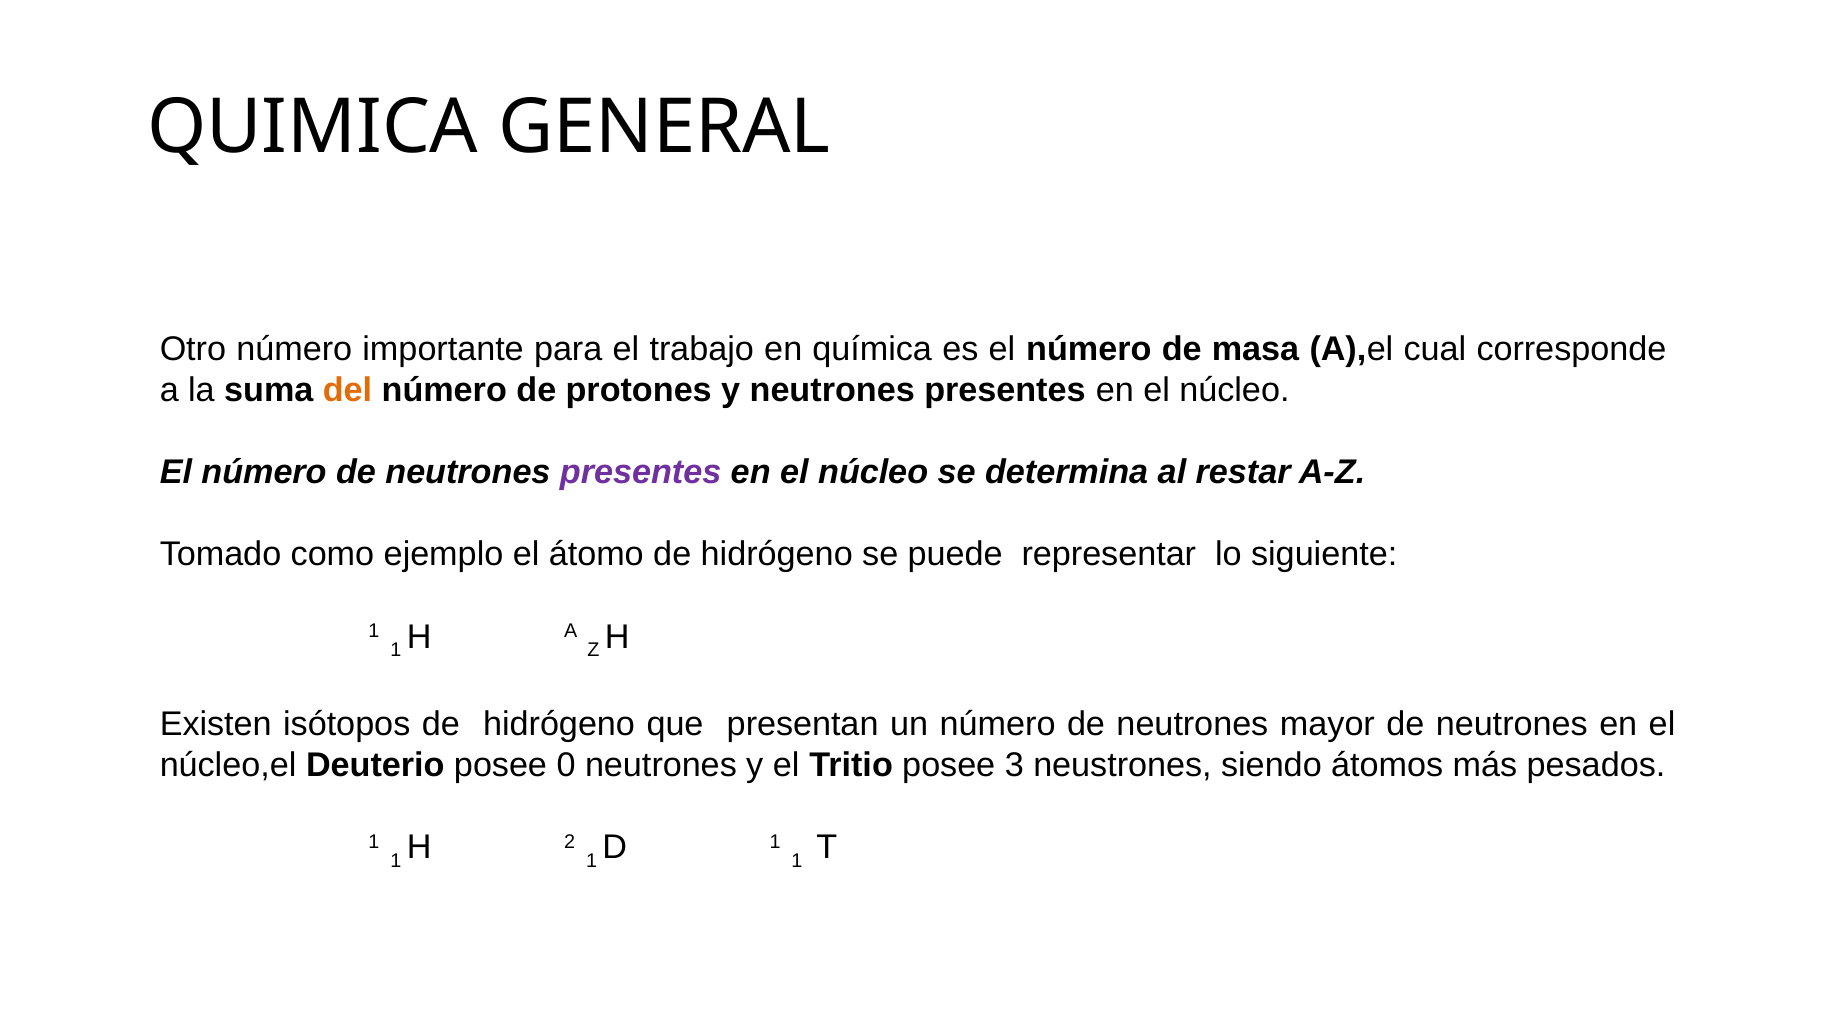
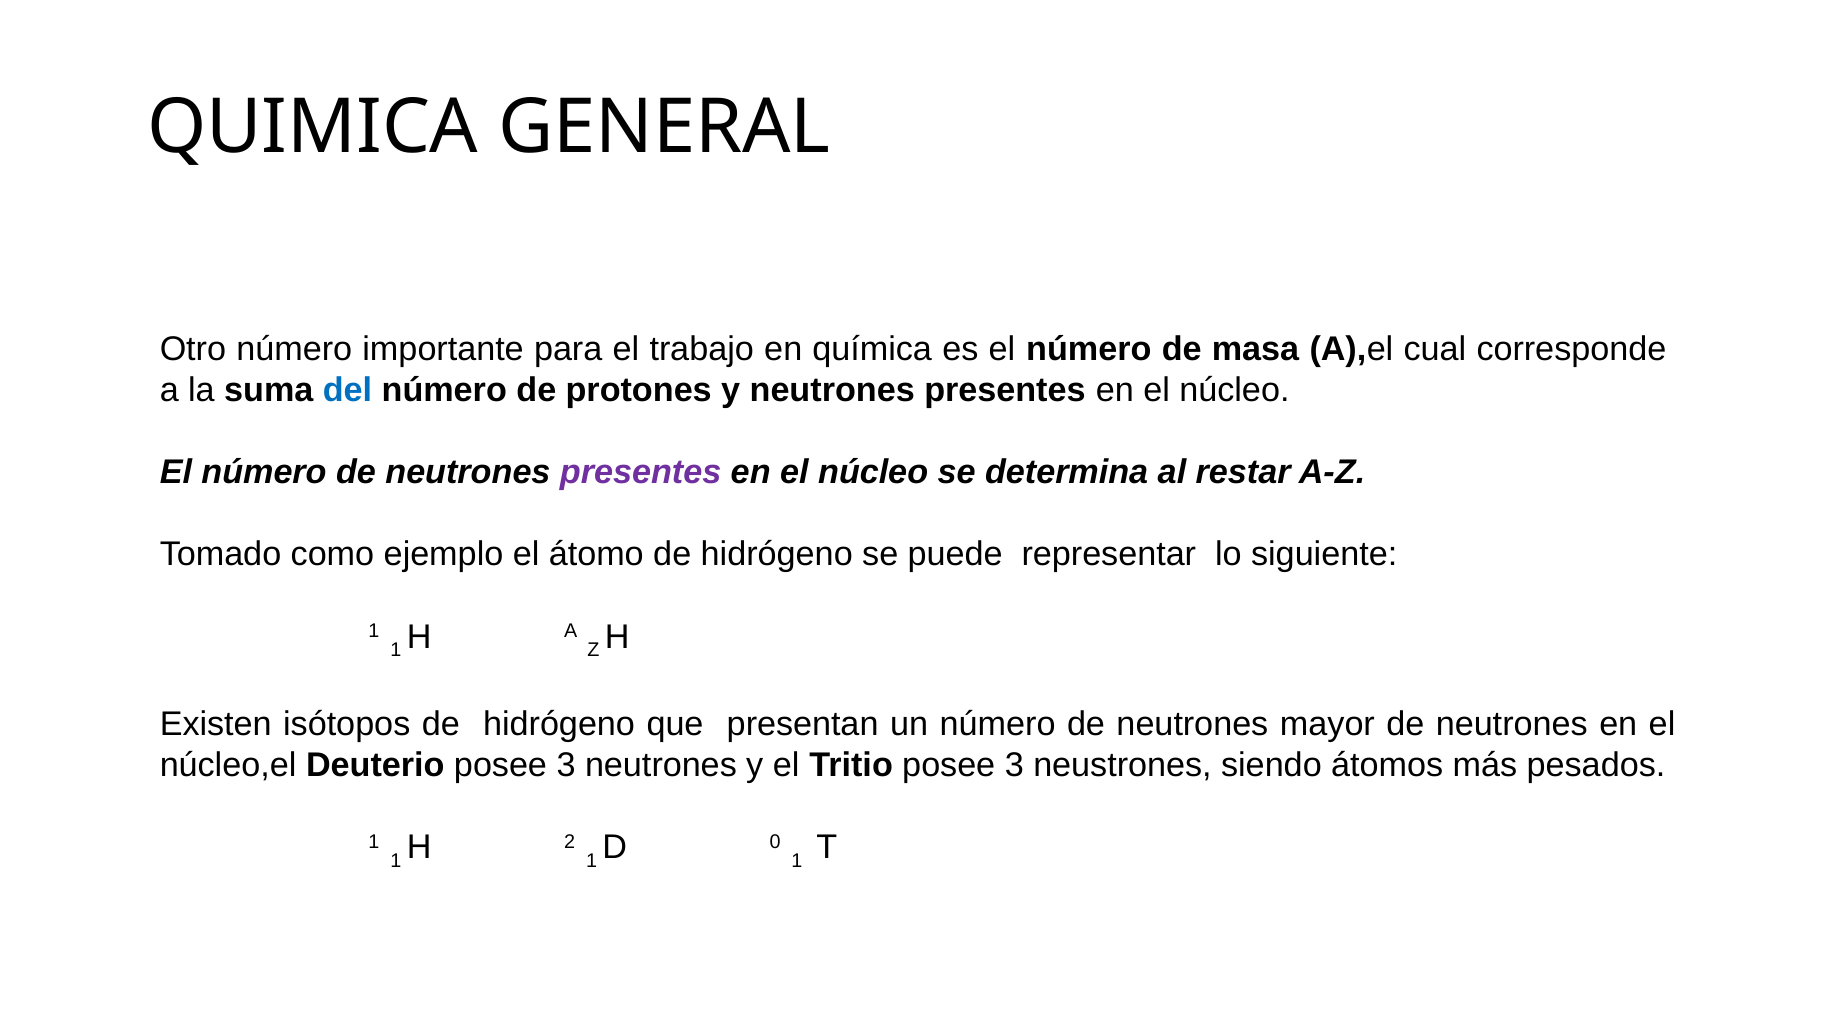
del colour: orange -> blue
Deuterio posee 0: 0 -> 3
D 1: 1 -> 0
